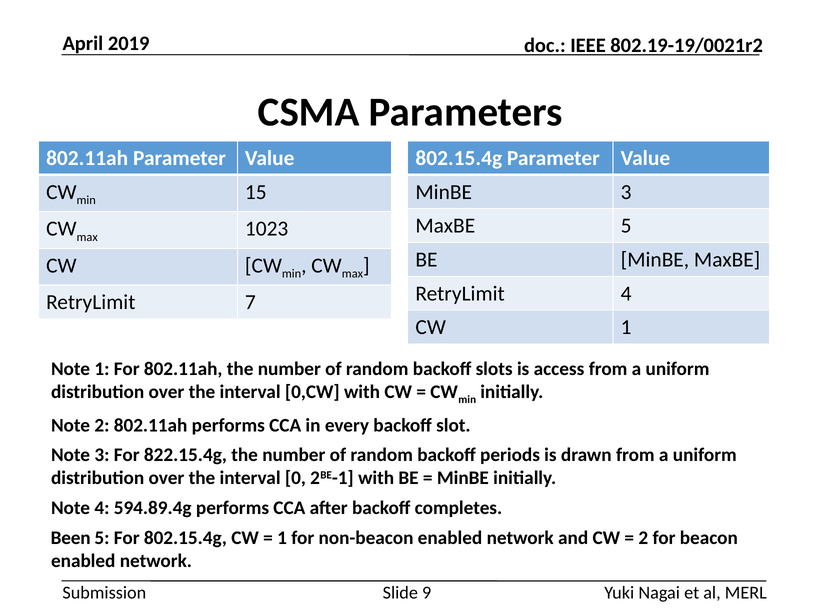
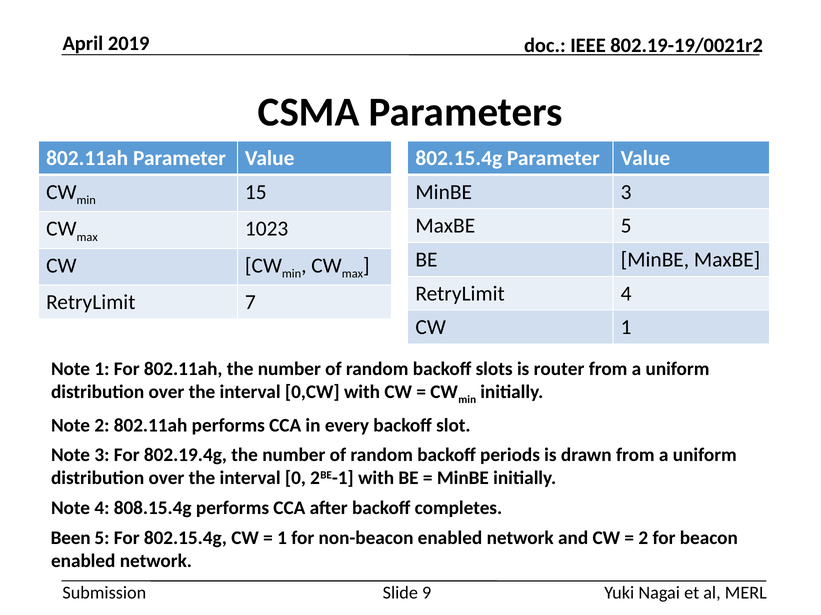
access: access -> router
822.15.4g: 822.15.4g -> 802.19.4g
594.89.4g: 594.89.4g -> 808.15.4g
